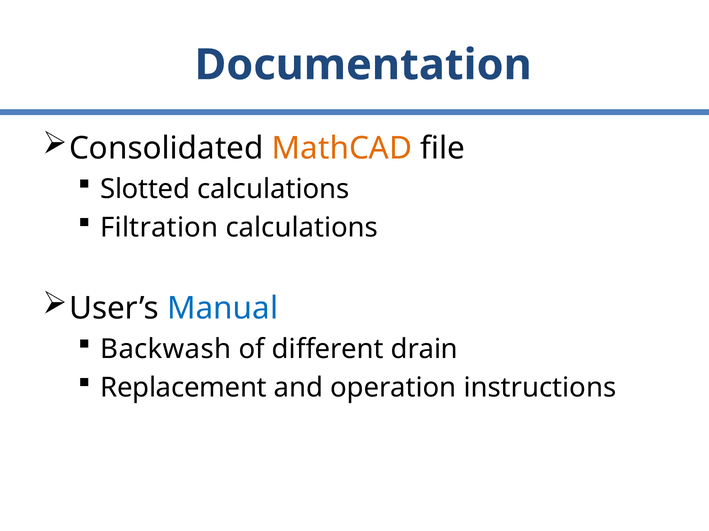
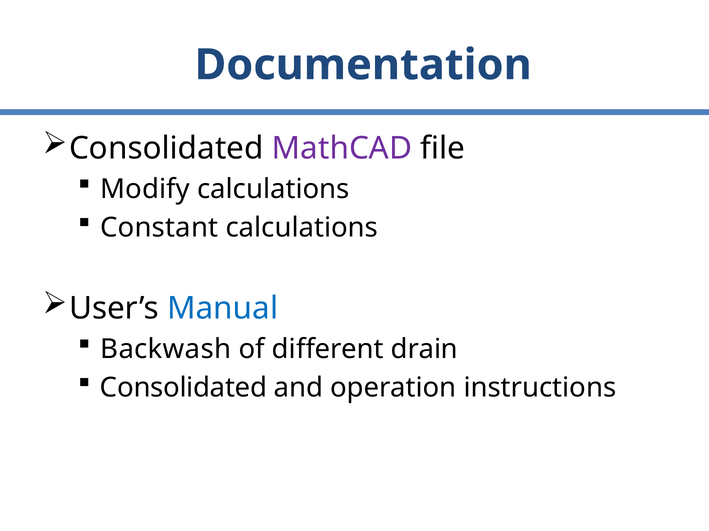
MathCAD colour: orange -> purple
Slotted: Slotted -> Modify
Filtration: Filtration -> Constant
Replacement at (184, 388): Replacement -> Consolidated
